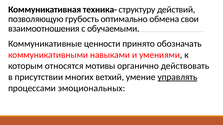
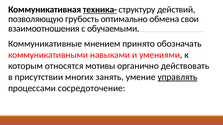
техника- underline: none -> present
ценности: ценности -> мнением
ветхий: ветхий -> занять
эмоциональных: эмоциональных -> сосредоточение
